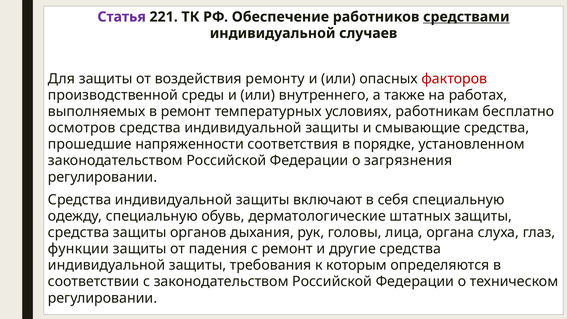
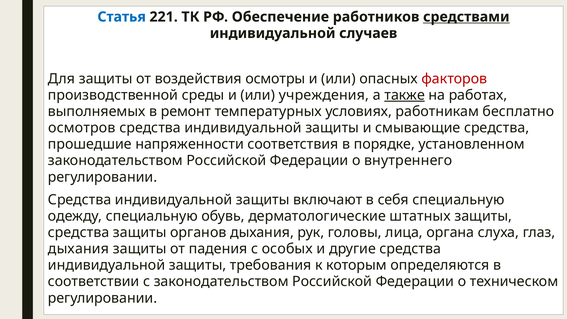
Статья colour: purple -> blue
ремонту: ремонту -> осмотры
внутреннего: внутреннего -> учреждения
также underline: none -> present
загрязнения: загрязнения -> внутреннего
функции at (79, 249): функции -> дыхания
с ремонт: ремонт -> особых
